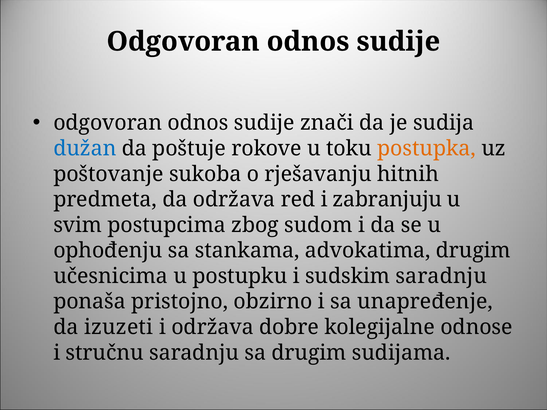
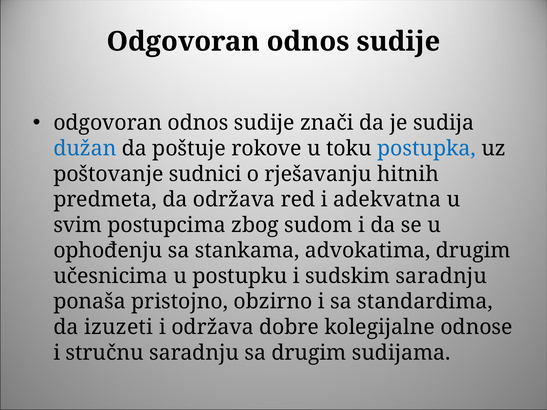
postupka colour: orange -> blue
sukoba: sukoba -> sudnici
zabranjuju: zabranjuju -> adekvatna
unapređenje: unapređenje -> standardima
